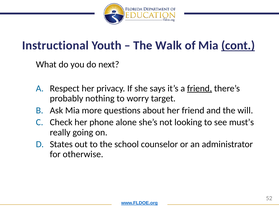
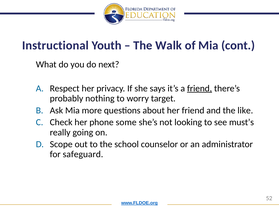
cont underline: present -> none
will: will -> like
alone: alone -> some
States: States -> Scope
otherwise: otherwise -> safeguard
